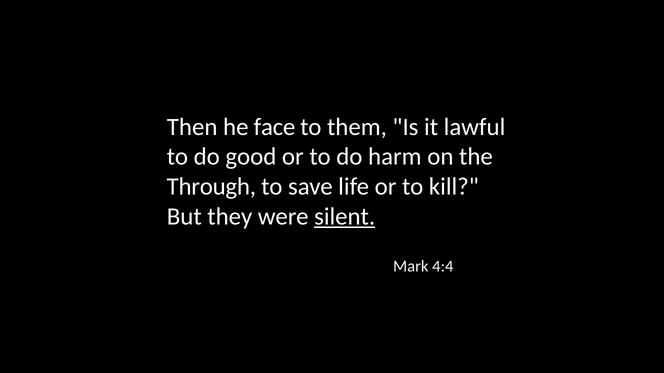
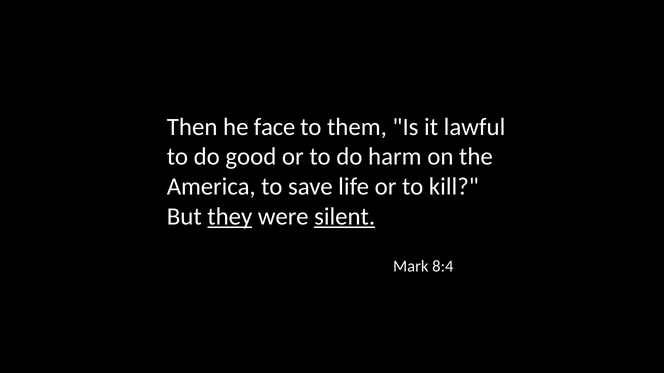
Through: Through -> America
they underline: none -> present
4:4: 4:4 -> 8:4
